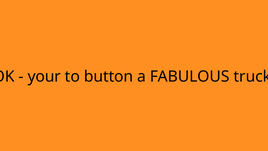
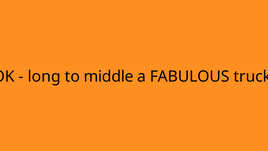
your: your -> long
button: button -> middle
